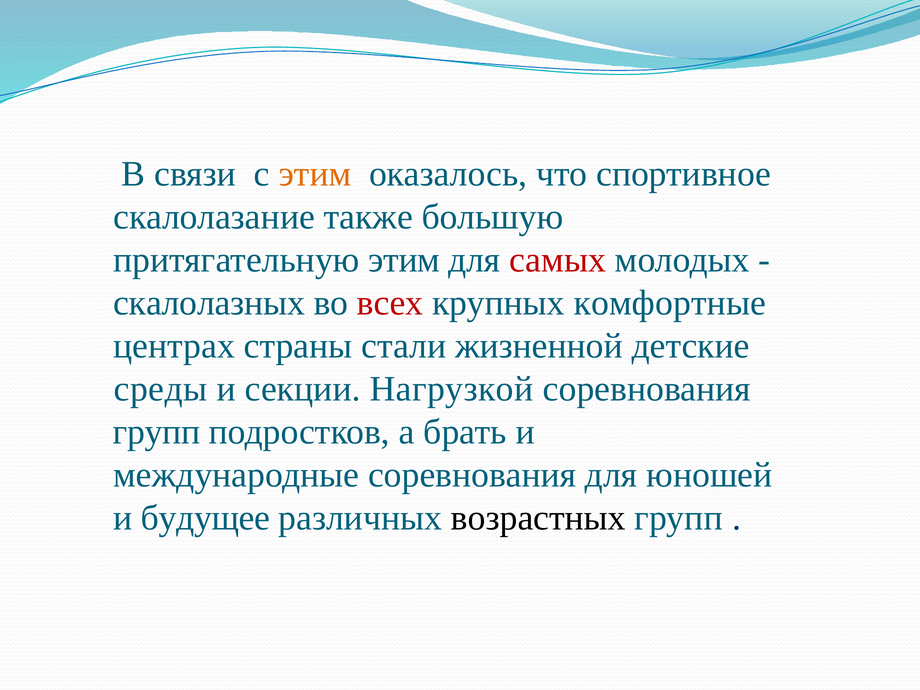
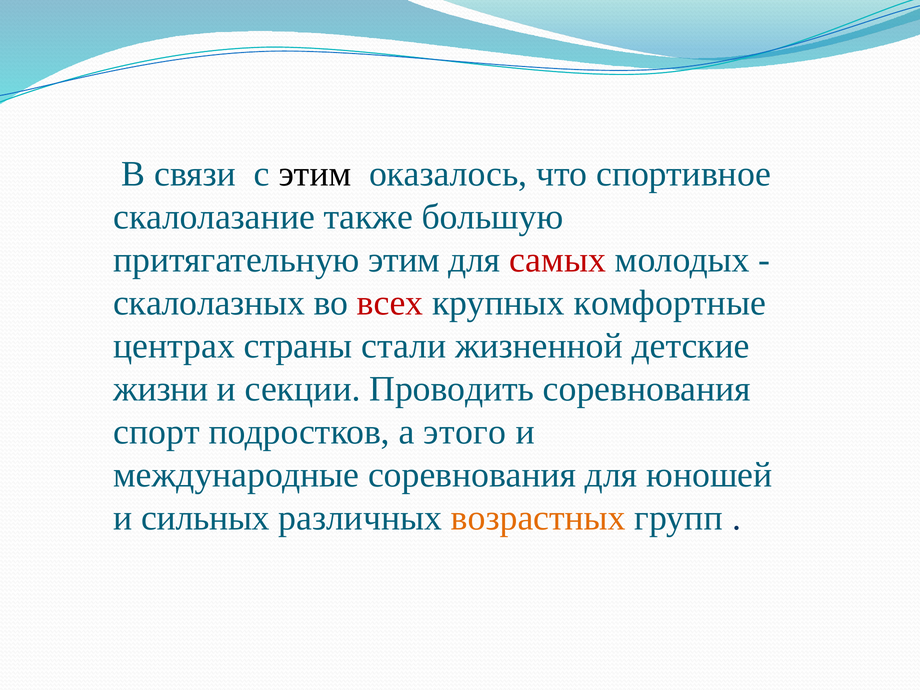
этим at (315, 174) colour: orange -> black
среды: среды -> жизни
Нагрузкой: Нагрузкой -> Проводить
групп at (157, 432): групп -> спорт
брать: брать -> этого
будущее: будущее -> сильных
возрастных colour: black -> orange
